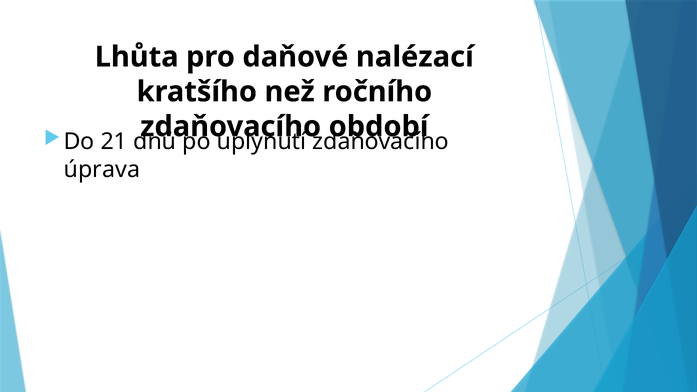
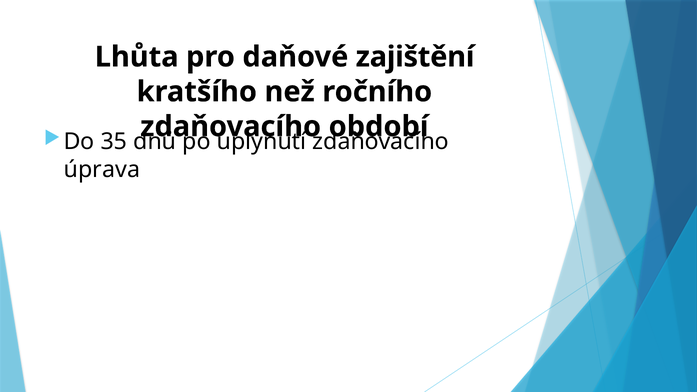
nalézací: nalézací -> zajištění
21: 21 -> 35
